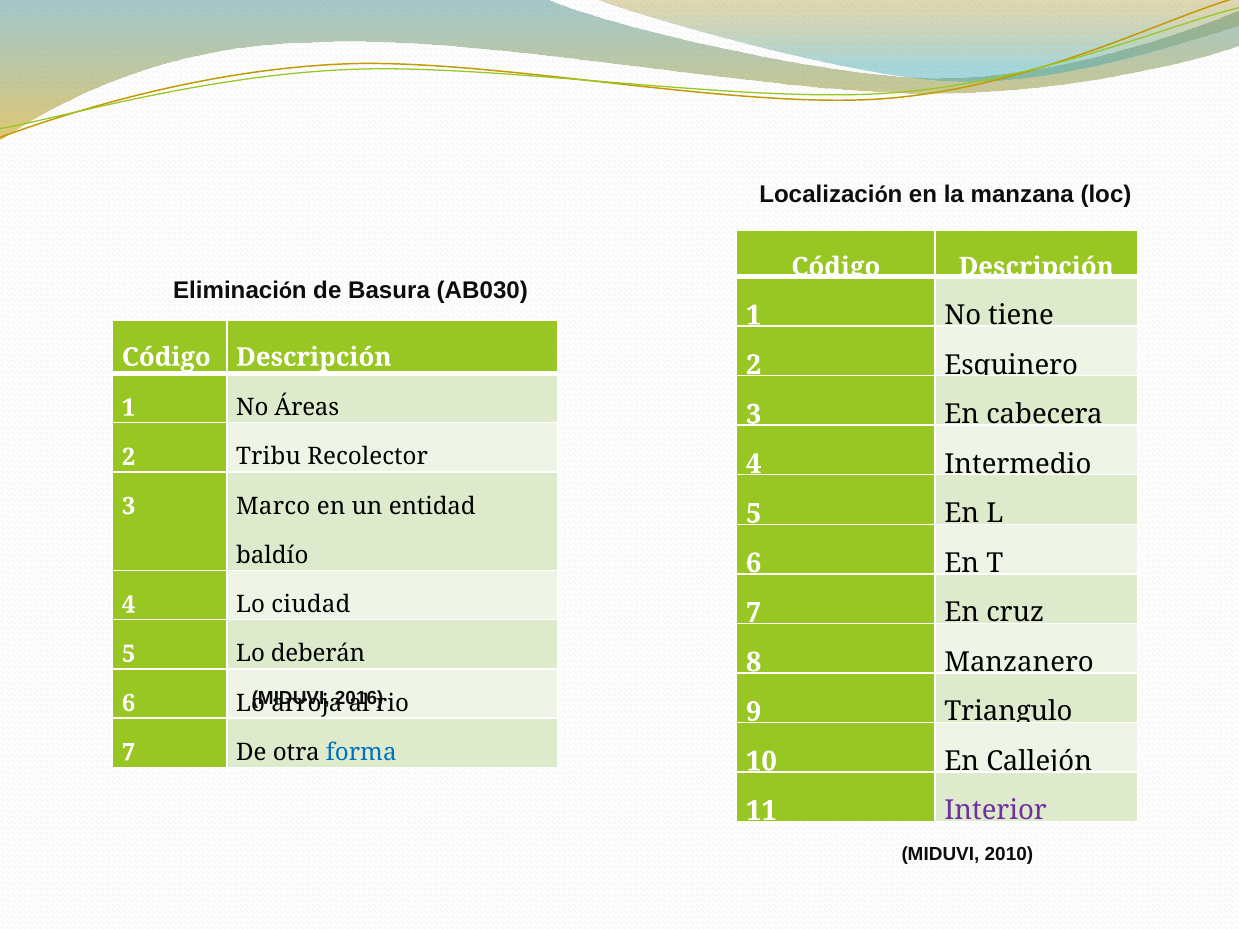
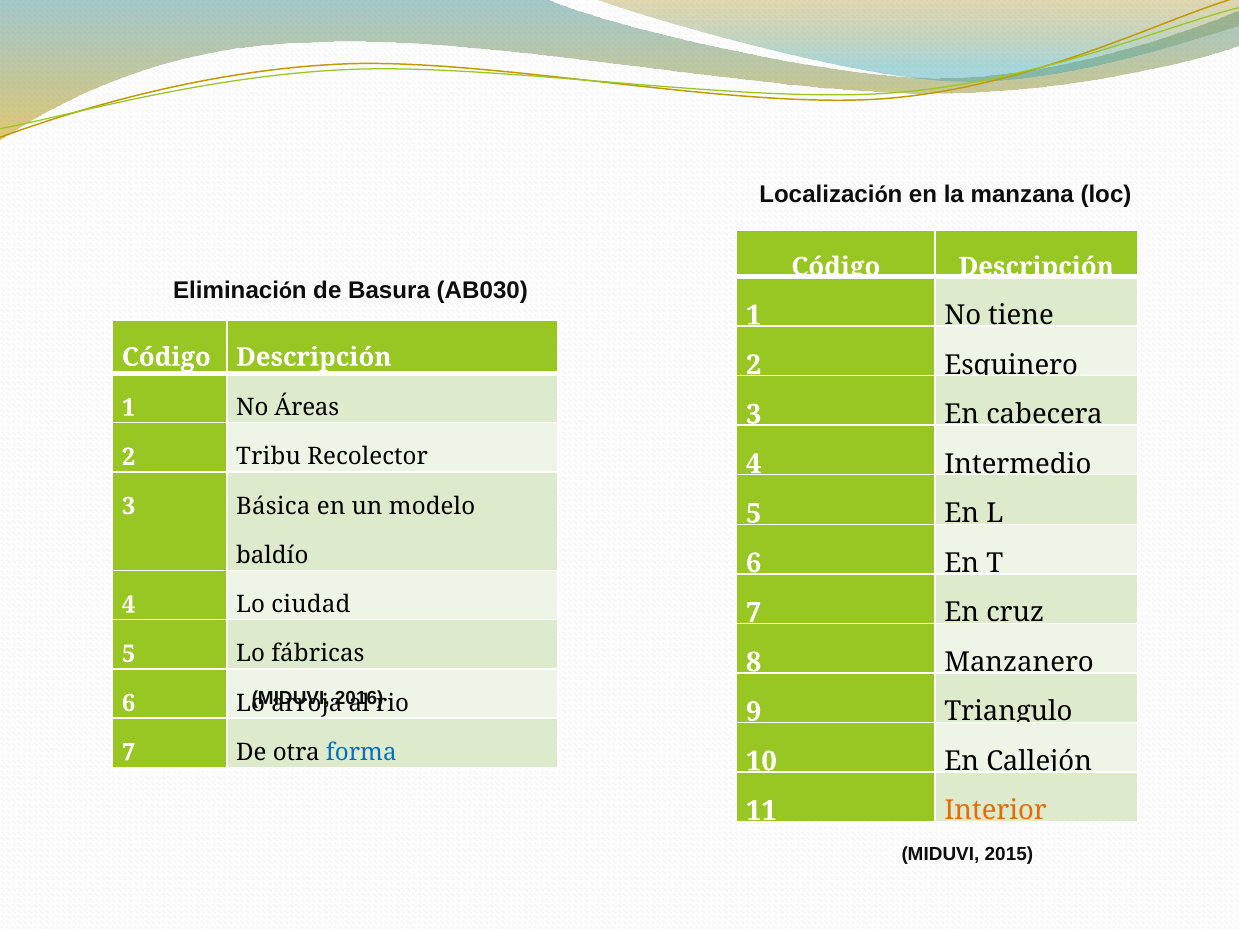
Marco: Marco -> Básica
entidad: entidad -> modelo
deberán: deberán -> fábricas
Interior colour: purple -> orange
2010: 2010 -> 2015
